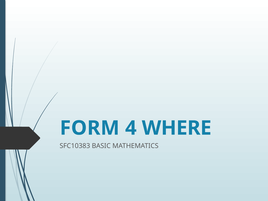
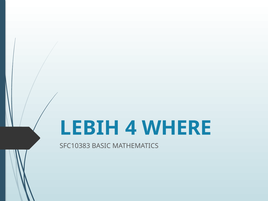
FORM: FORM -> LEBIH
